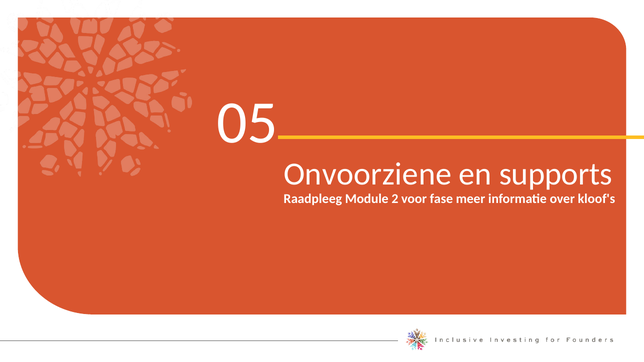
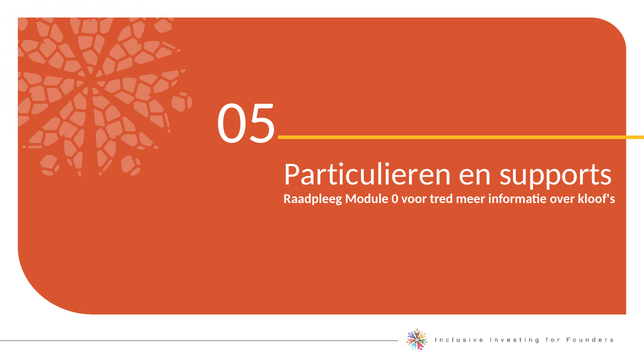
Onvoorziene: Onvoorziene -> Particulieren
2: 2 -> 0
fase: fase -> tred
